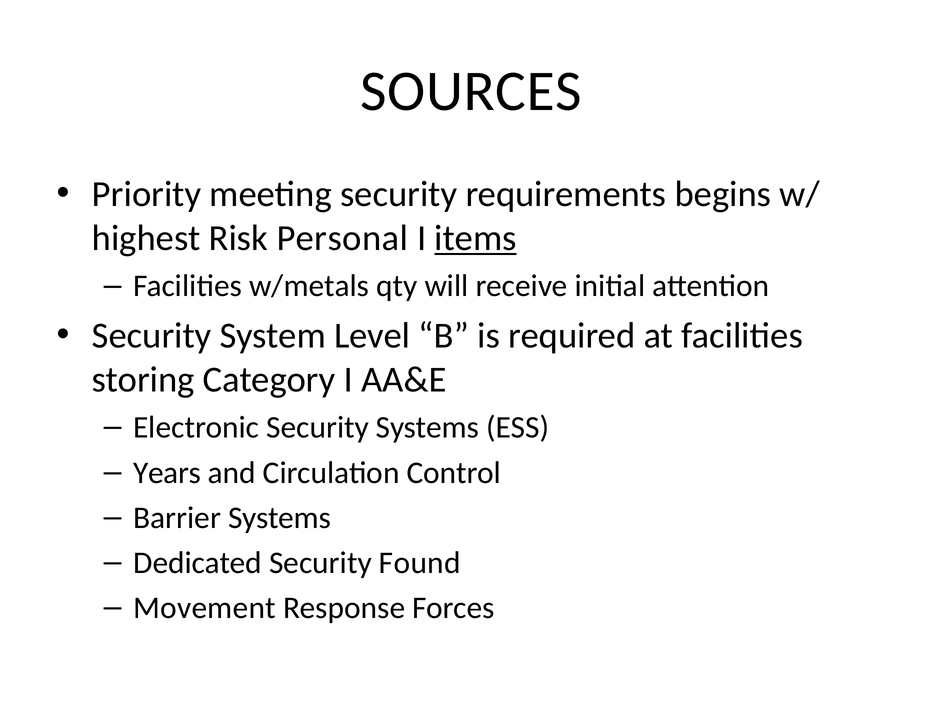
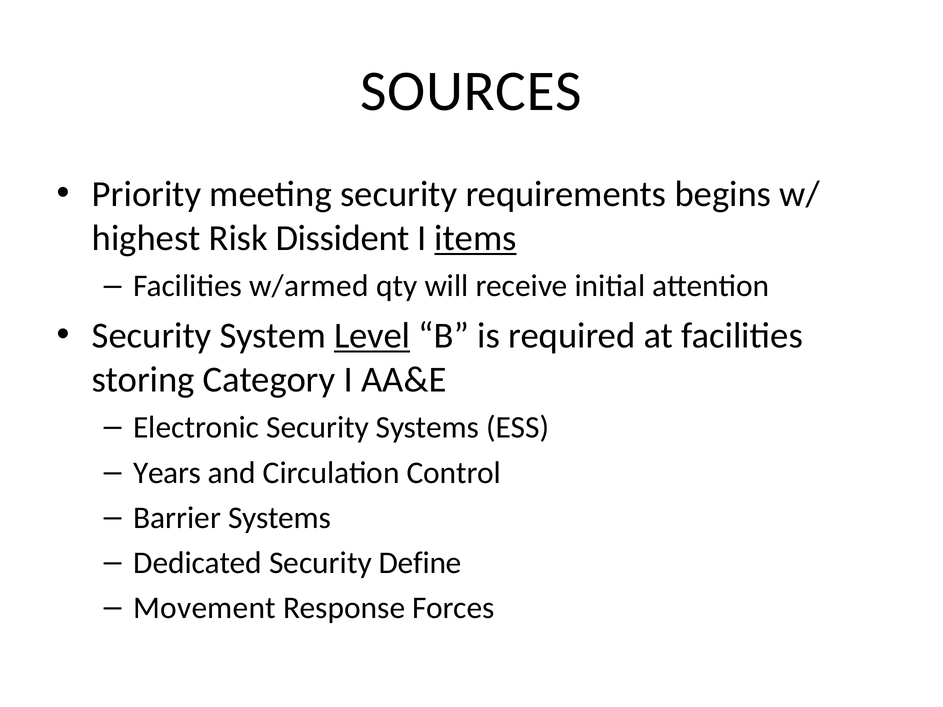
Personal: Personal -> Dissident
w/metals: w/metals -> w/armed
Level underline: none -> present
Found: Found -> Define
